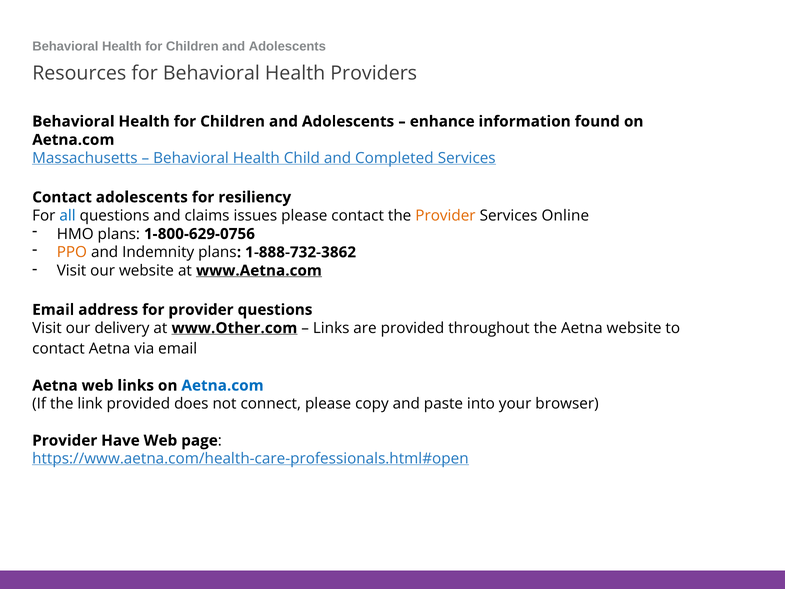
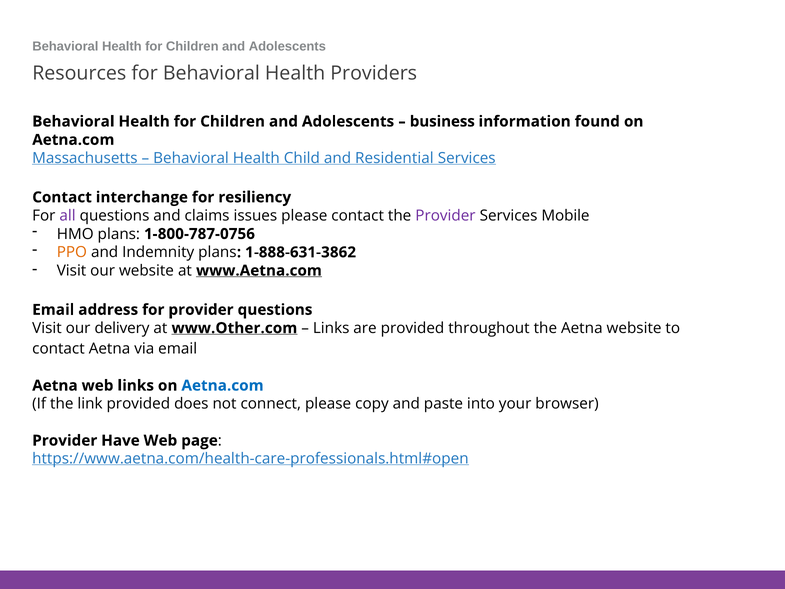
enhance: enhance -> business
Completed: Completed -> Residential
Contact adolescents: adolescents -> interchange
all colour: blue -> purple
Provider at (445, 216) colour: orange -> purple
Online: Online -> Mobile
1-800-629-0756: 1-800-629-0756 -> 1-800-787-0756
1-888-732-3862: 1-888-732-3862 -> 1-888-631-3862
